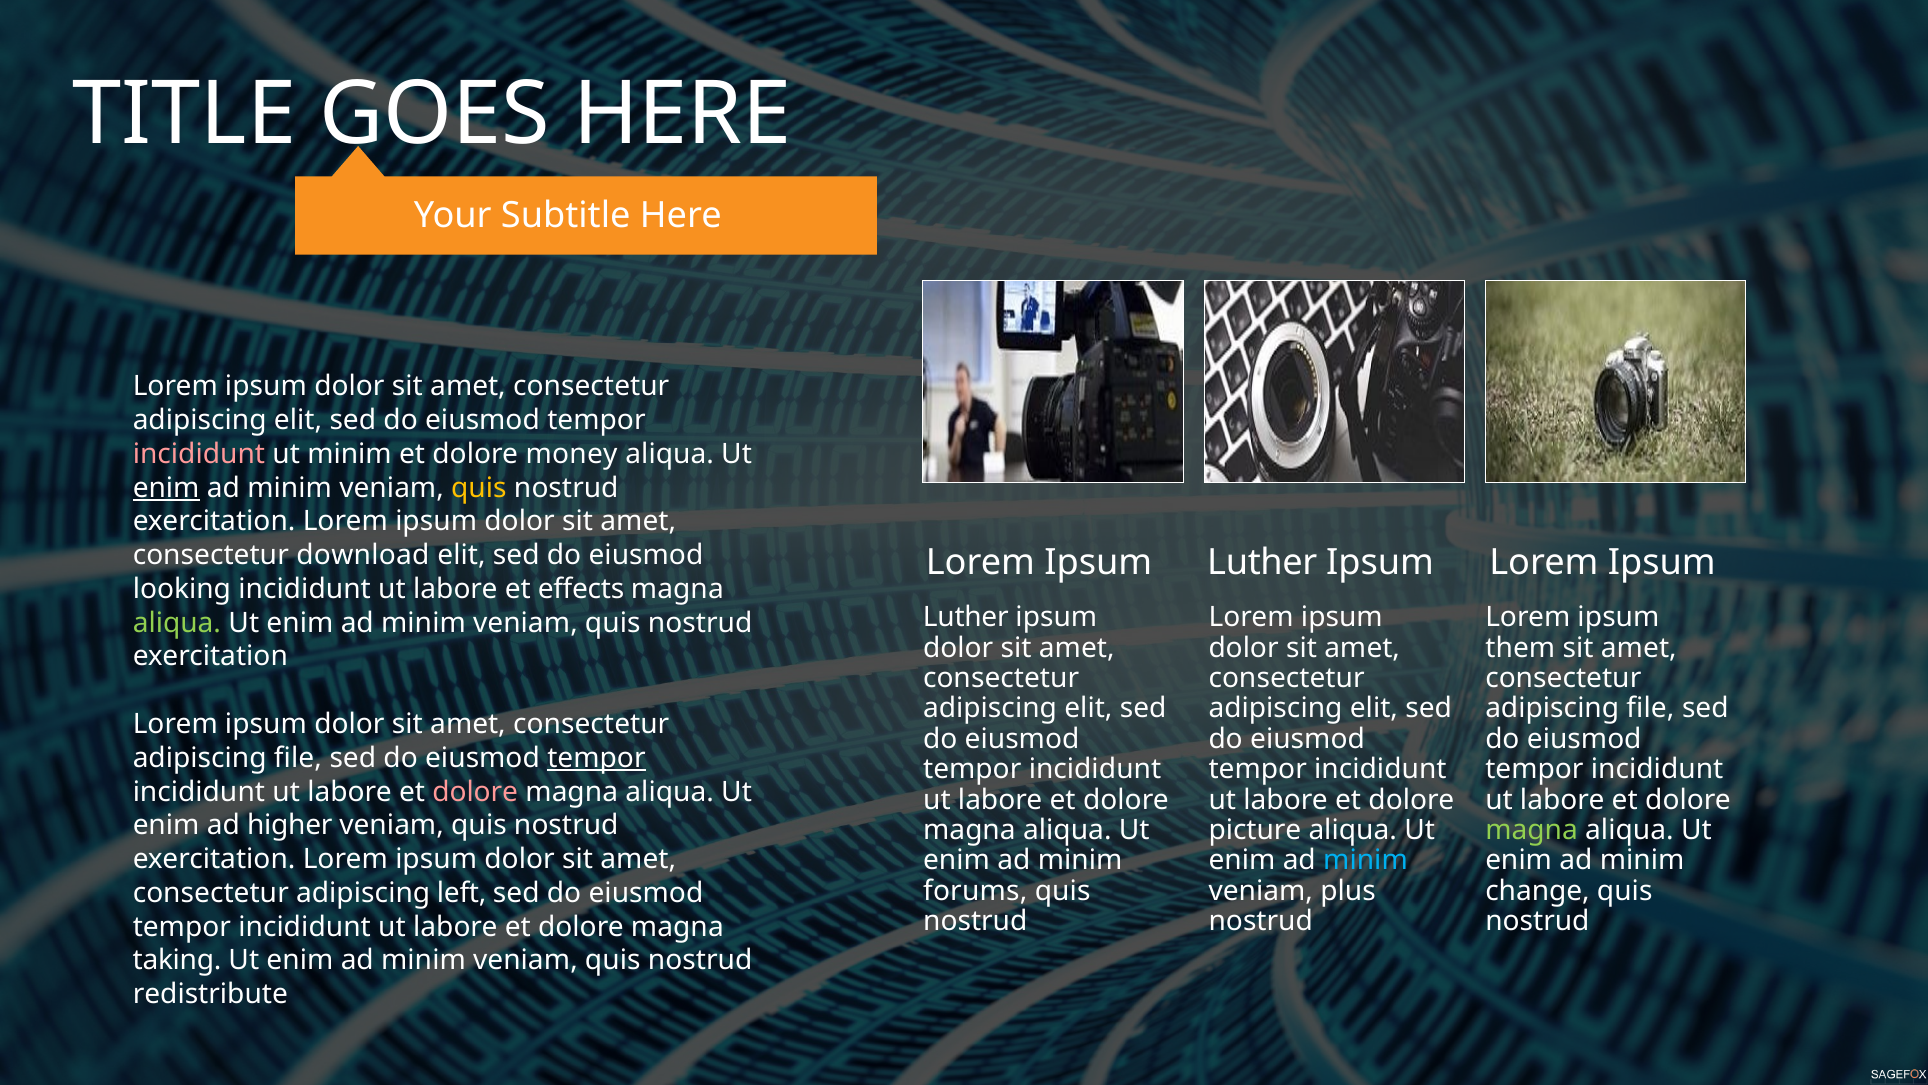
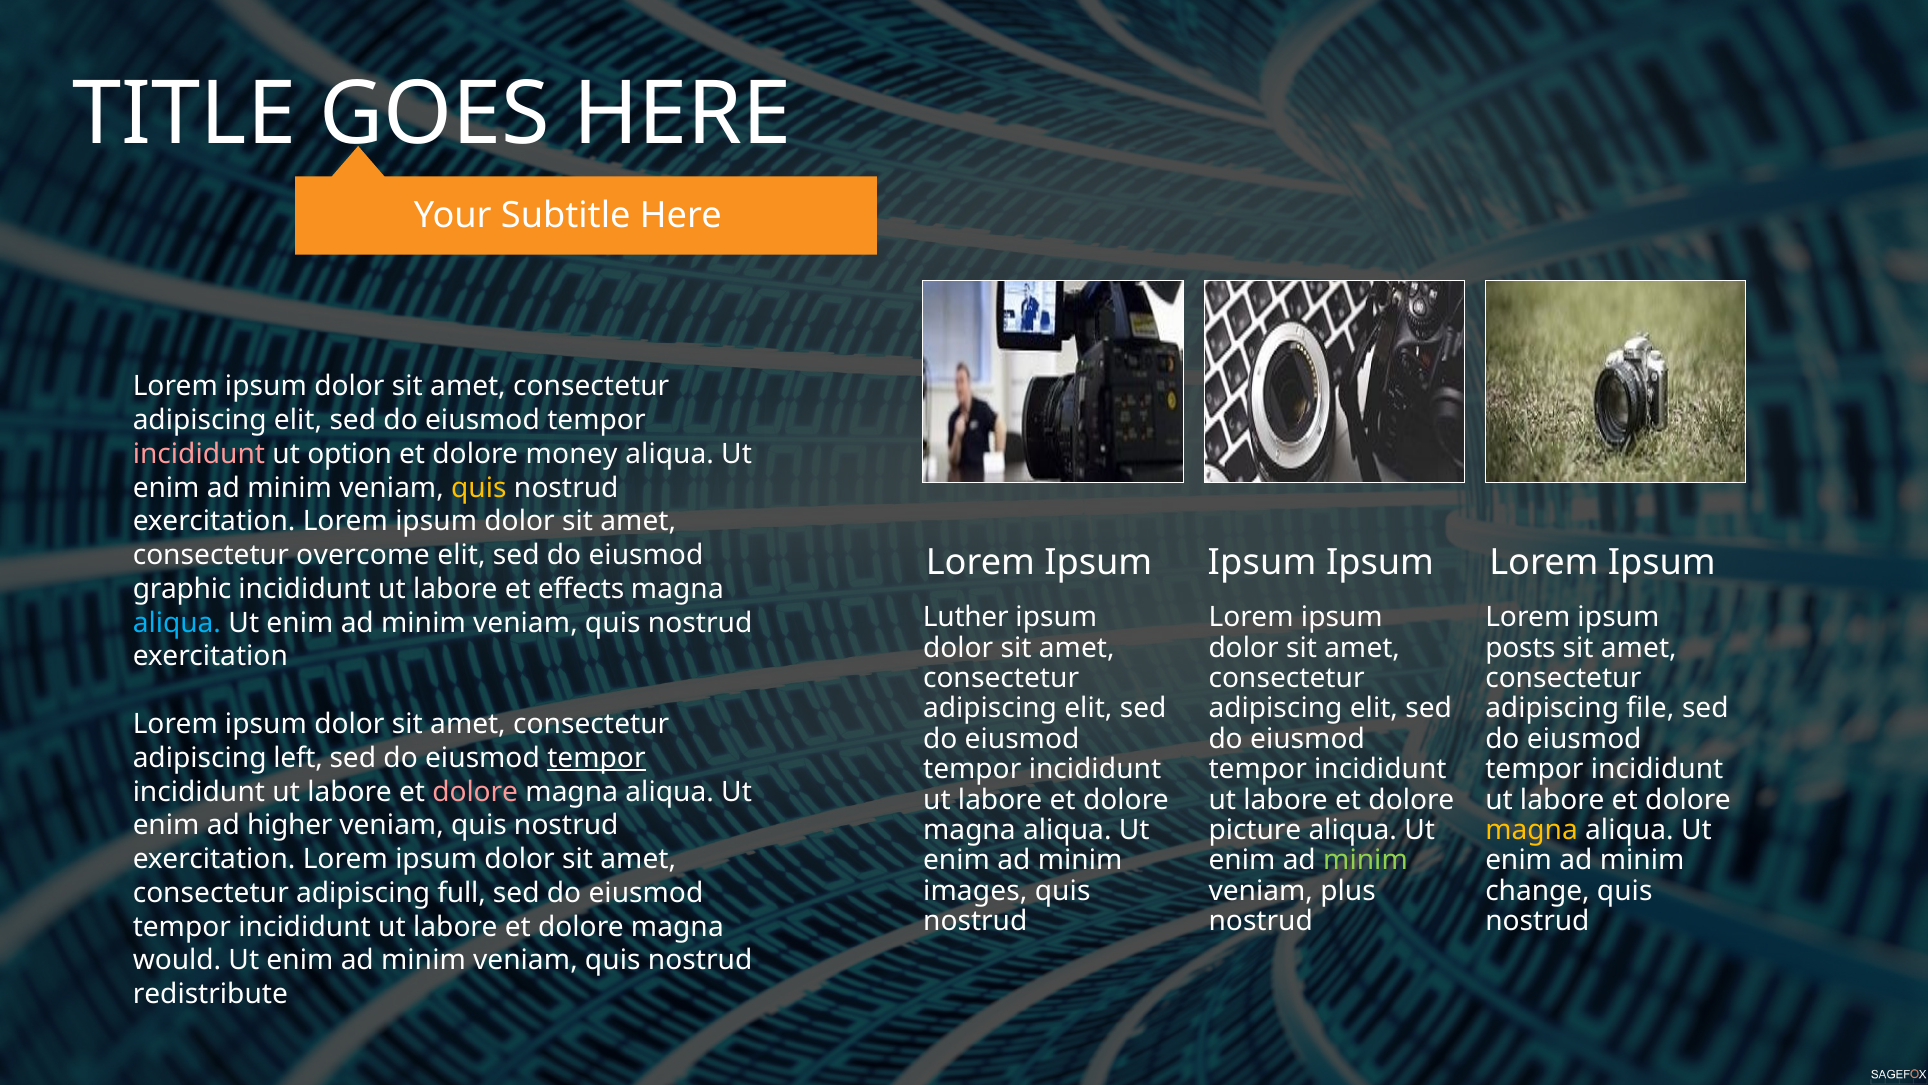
ut minim: minim -> option
enim at (166, 488) underline: present -> none
download: download -> overcome
Luther at (1262, 562): Luther -> Ipsum
looking: looking -> graphic
aliqua at (177, 623) colour: light green -> light blue
them: them -> posts
file at (298, 758): file -> left
magna at (1532, 830) colour: light green -> yellow
minim at (1366, 860) colour: light blue -> light green
forums: forums -> images
left: left -> full
taking: taking -> would
